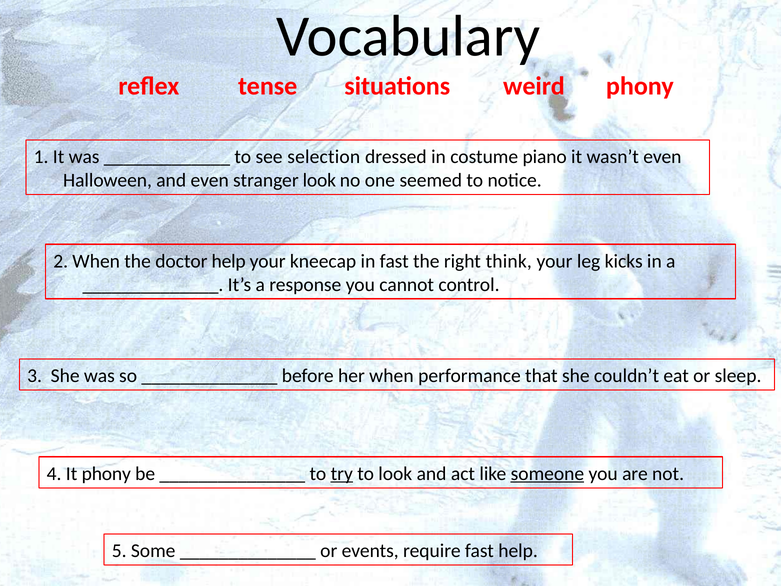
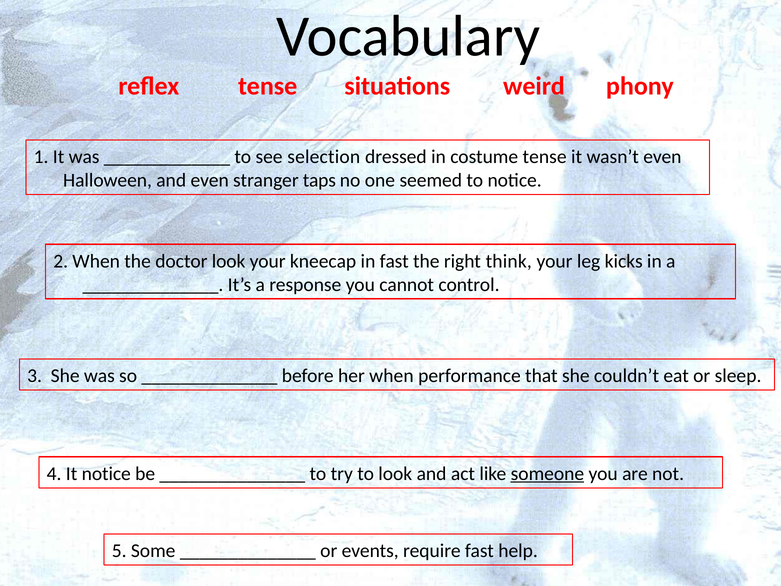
costume piano: piano -> tense
stranger look: look -> taps
doctor help: help -> look
It phony: phony -> notice
try underline: present -> none
